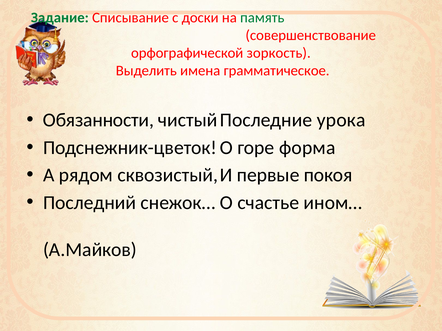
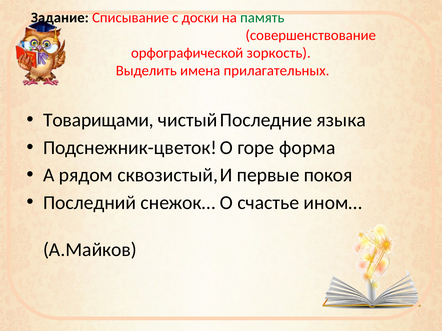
Задание colour: green -> black
грамматическое: грамматическое -> прилагательных
Обязанности: Обязанности -> Товарищами
урока: урока -> языка
